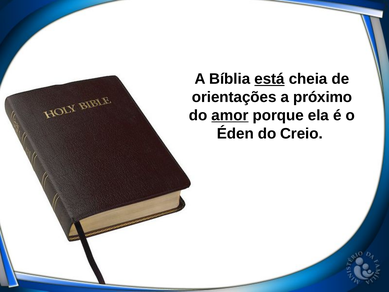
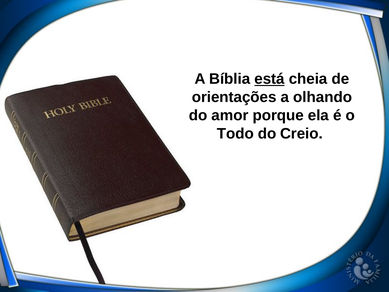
próximo: próximo -> olhando
amor underline: present -> none
Éden: Éden -> Todo
